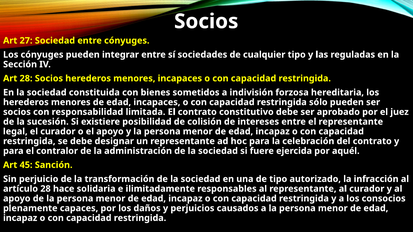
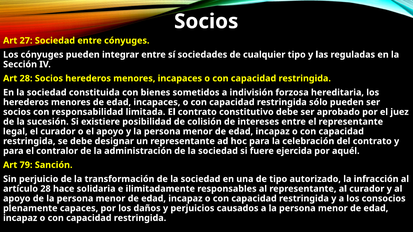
45: 45 -> 79
